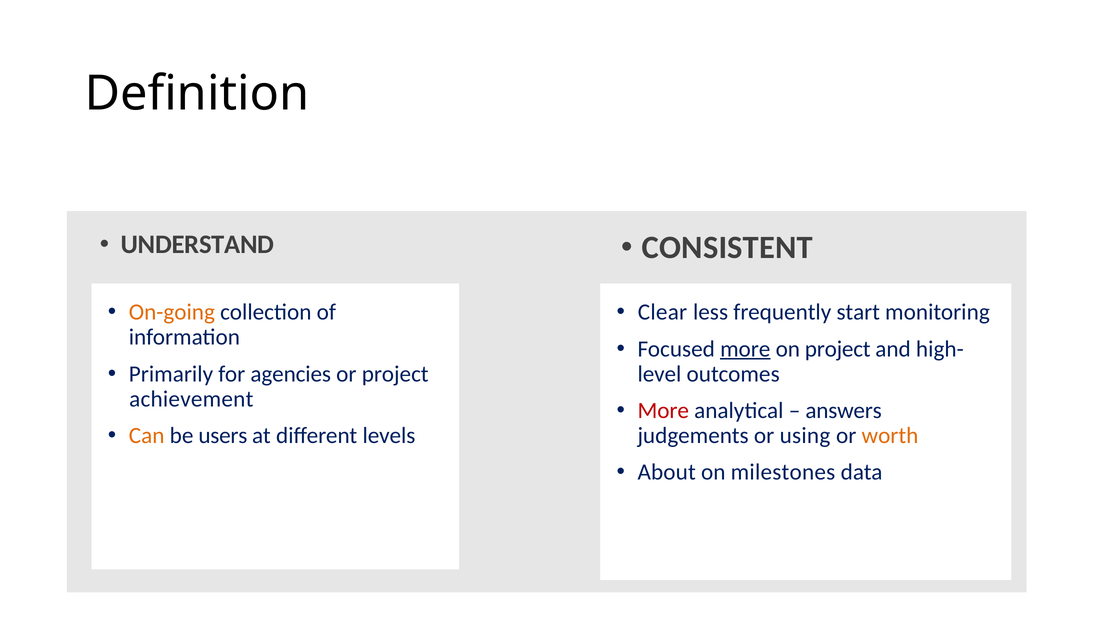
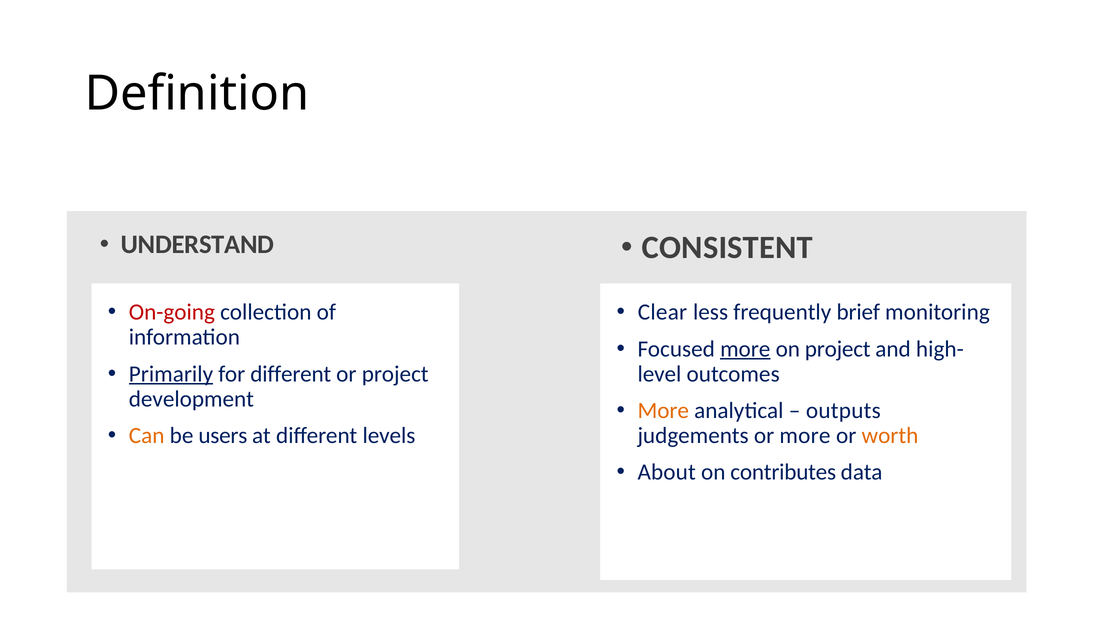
On-going colour: orange -> red
start: start -> brief
Primarily underline: none -> present
for agencies: agencies -> different
achievement: achievement -> development
More at (663, 411) colour: red -> orange
answers: answers -> outputs
or using: using -> more
milestones: milestones -> contributes
